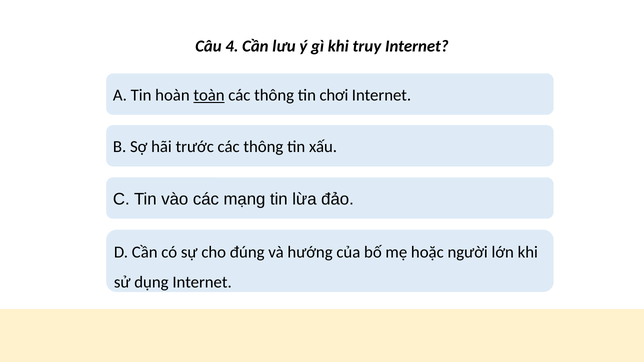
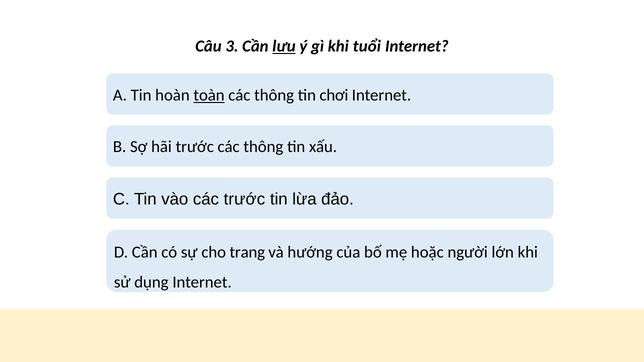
4: 4 -> 3
lưu underline: none -> present
truy: truy -> tuổi
các mạng: mạng -> trước
đúng: đúng -> trang
